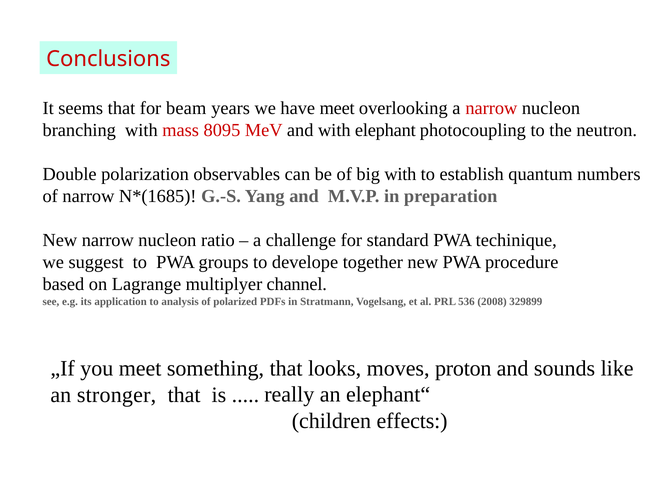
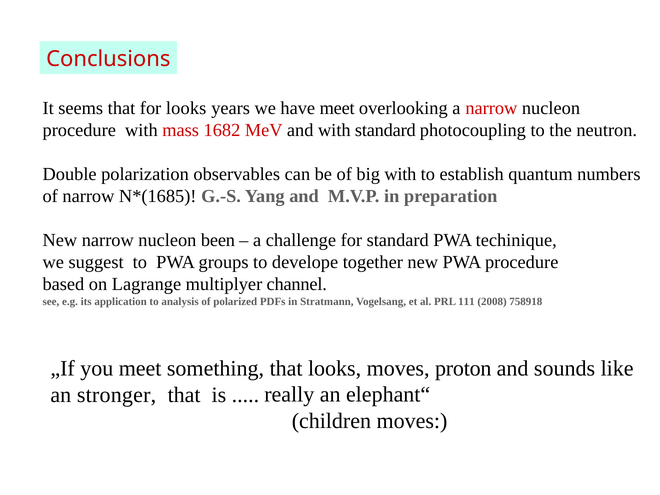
for beam: beam -> looks
branching at (79, 130): branching -> procedure
8095: 8095 -> 1682
with elephant: elephant -> standard
ratio: ratio -> been
536: 536 -> 111
329899: 329899 -> 758918
children effects: effects -> moves
